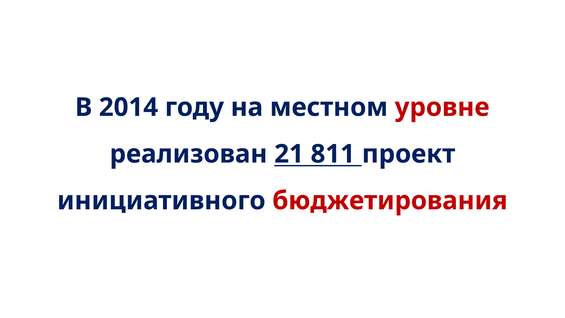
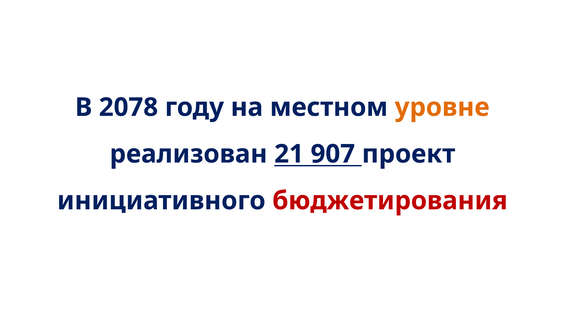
2014: 2014 -> 2078
уровне colour: red -> orange
811: 811 -> 907
